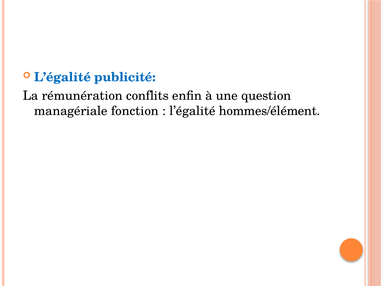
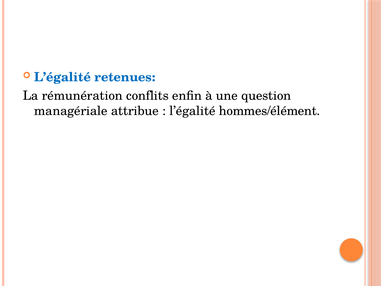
publicité: publicité -> retenues
fonction: fonction -> attribue
